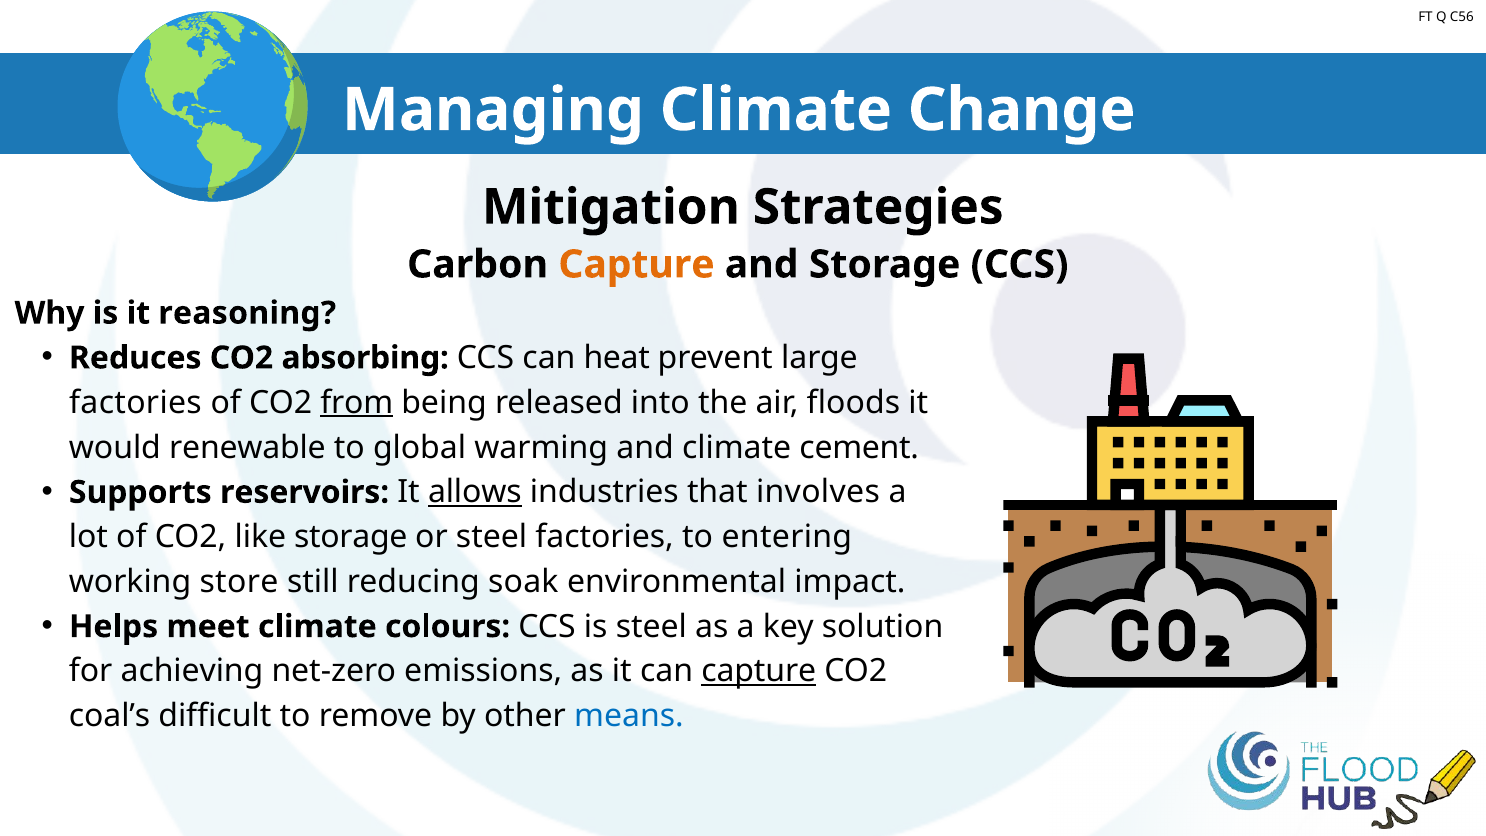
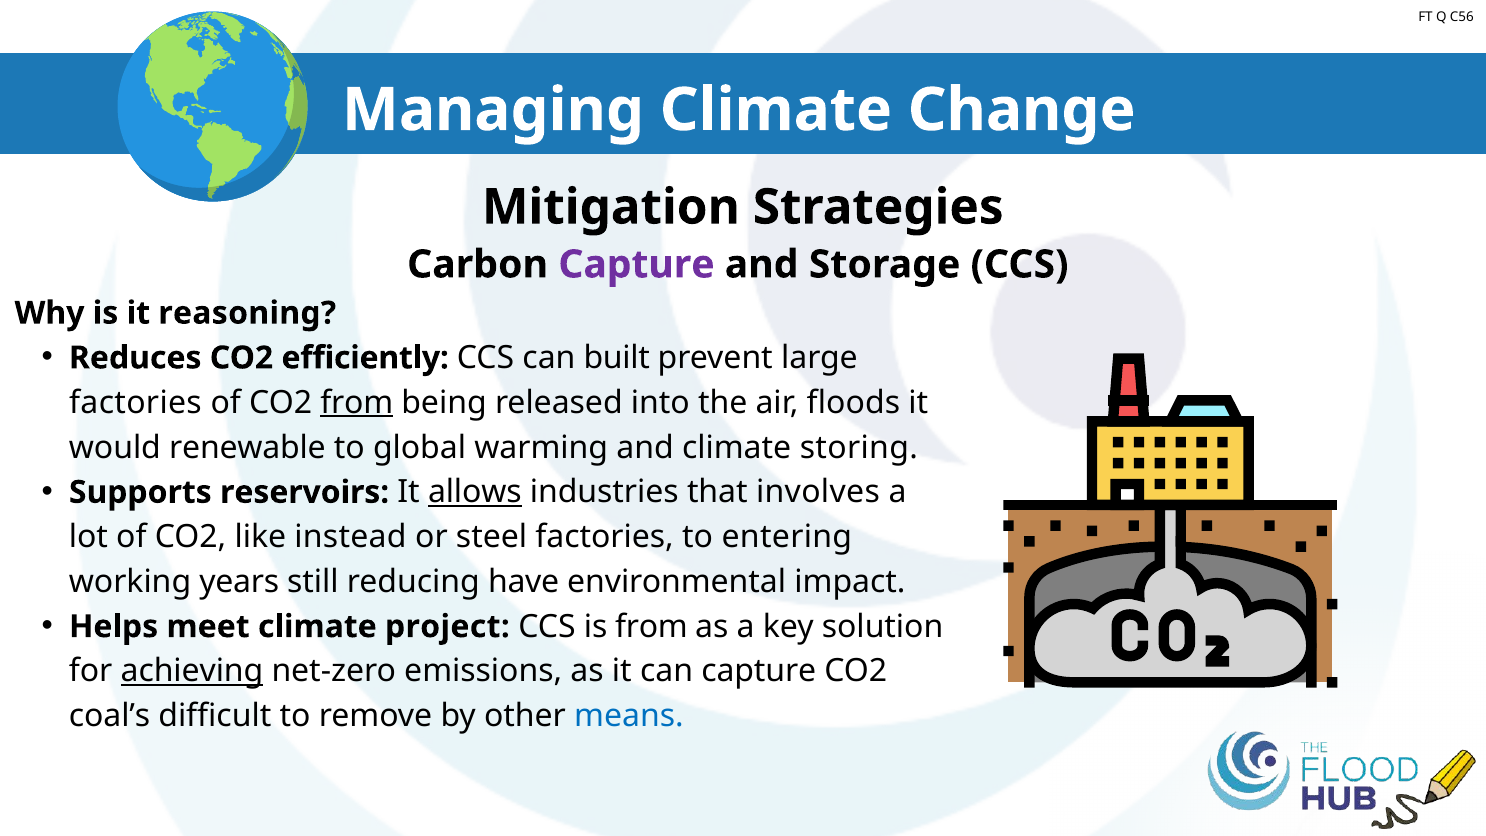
Capture at (636, 265) colour: orange -> purple
absorbing: absorbing -> efficiently
heat: heat -> built
cement: cement -> storing
like storage: storage -> instead
store: store -> years
soak: soak -> have
colours: colours -> project
is steel: steel -> from
achieving underline: none -> present
capture at (759, 671) underline: present -> none
